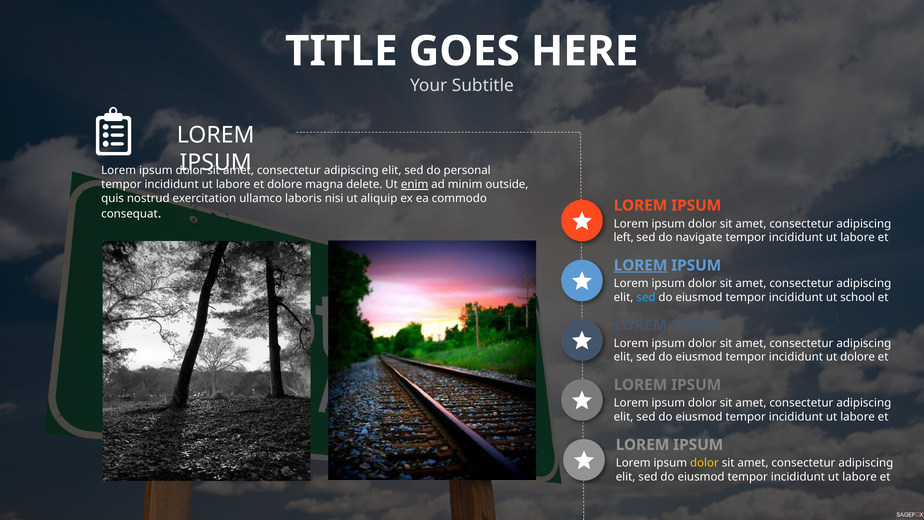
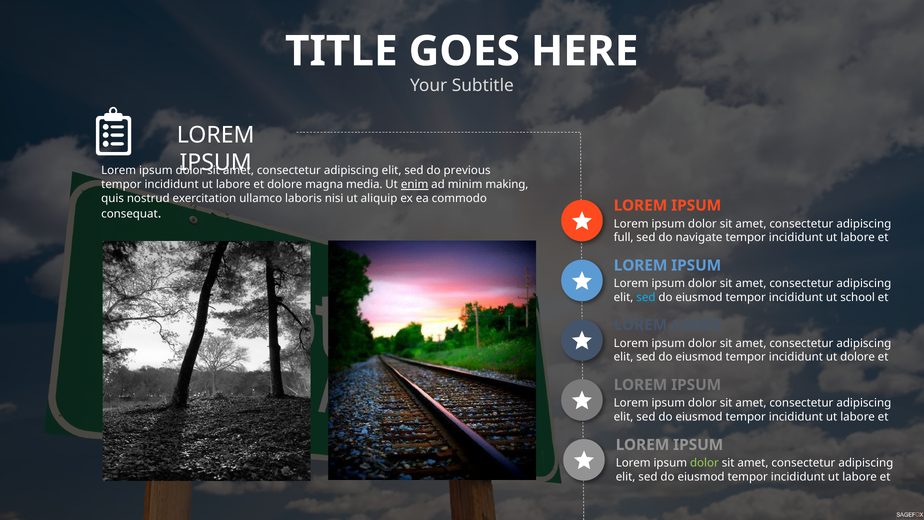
personal: personal -> previous
delete: delete -> media
outside: outside -> making
left: left -> full
LOREM at (641, 265) underline: present -> none
dolor at (704, 463) colour: yellow -> light green
